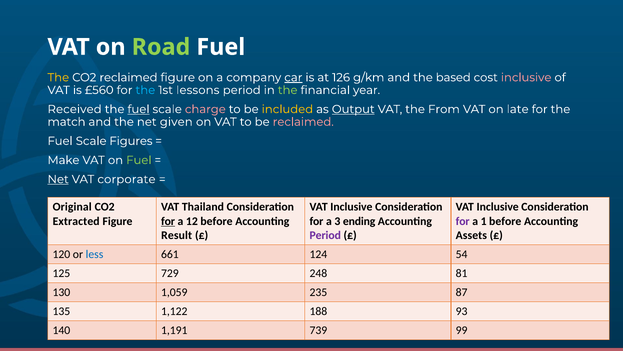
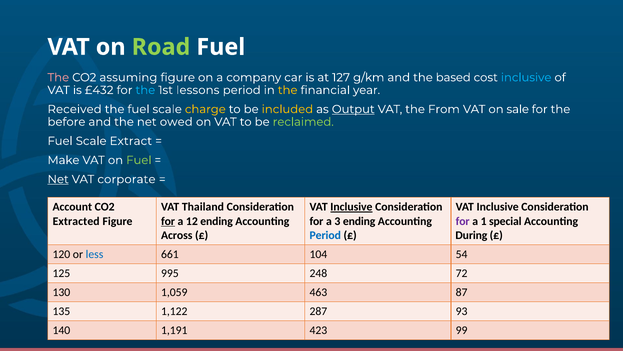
The at (58, 77) colour: yellow -> pink
CO2 reclaimed: reclaimed -> assuming
car underline: present -> none
126: 126 -> 127
inclusive at (526, 77) colour: pink -> light blue
£560: £560 -> £432
the at (288, 90) colour: light green -> yellow
fuel at (138, 109) underline: present -> none
charge colour: pink -> yellow
late: late -> sale
match: match -> before
given: given -> owed
reclaimed at (303, 122) colour: pink -> light green
Figures: Figures -> Extract
Original: Original -> Account
Inclusive at (351, 207) underline: none -> present
12 before: before -> ending
1 before: before -> special
Result: Result -> Across
Period at (325, 235) colour: purple -> blue
Assets: Assets -> During
124: 124 -> 104
729: 729 -> 995
81: 81 -> 72
235: 235 -> 463
188: 188 -> 287
739: 739 -> 423
